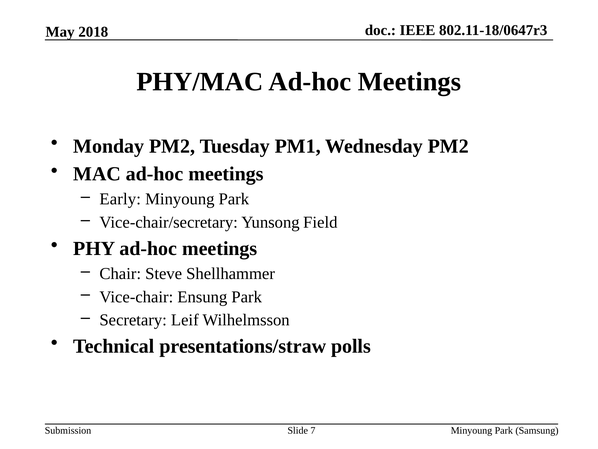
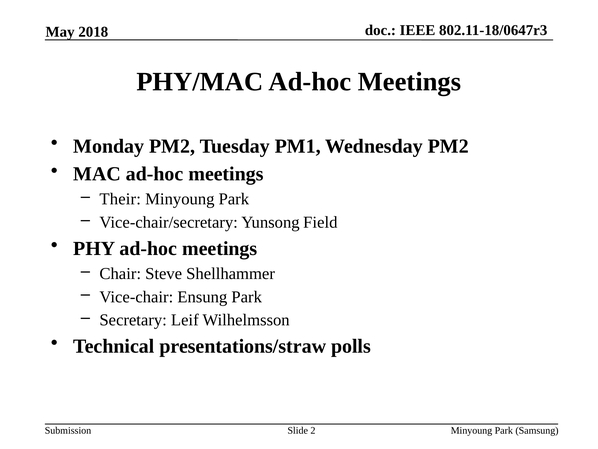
Early: Early -> Their
7: 7 -> 2
